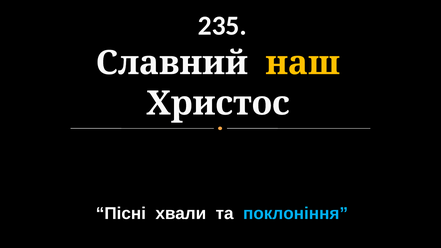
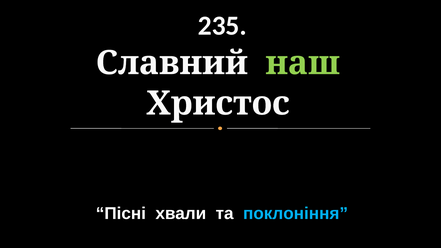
наш colour: yellow -> light green
